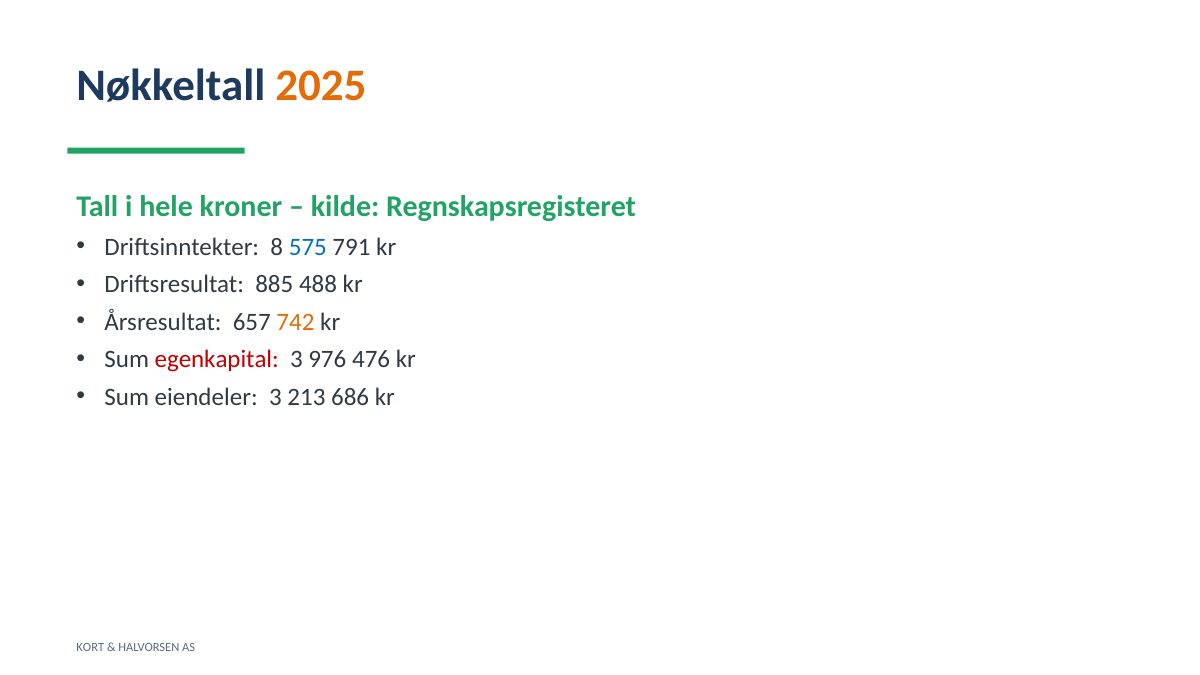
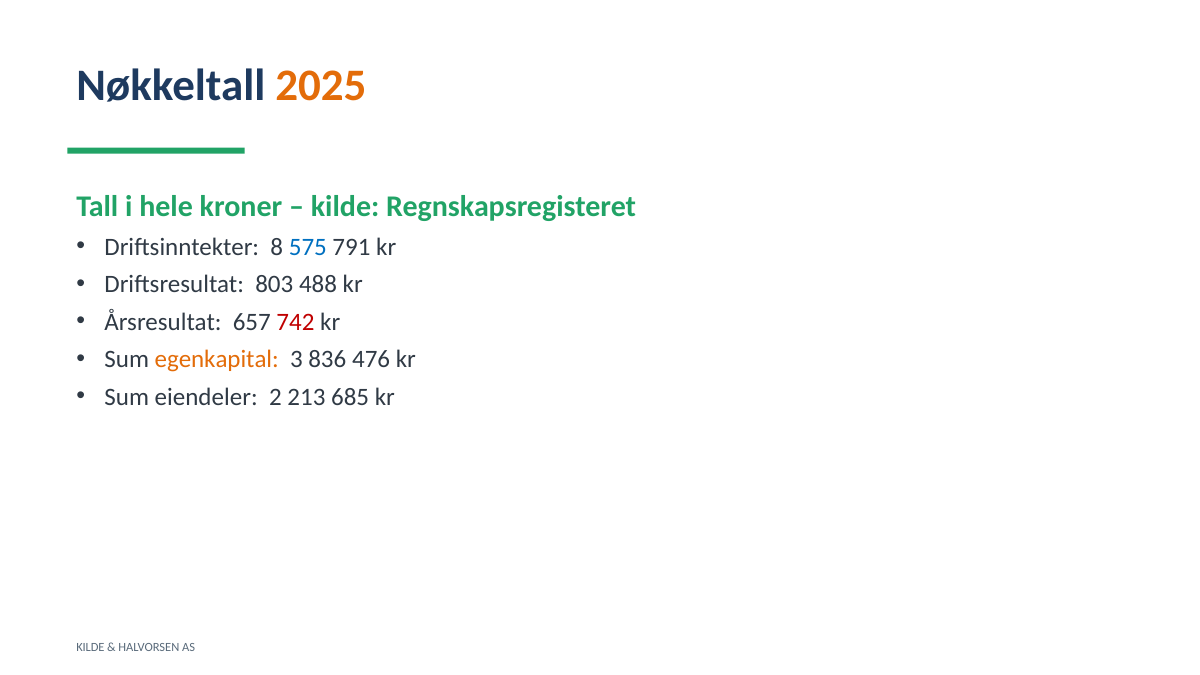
885: 885 -> 803
742 colour: orange -> red
egenkapital colour: red -> orange
976: 976 -> 836
eiendeler 3: 3 -> 2
686: 686 -> 685
KORT at (90, 648): KORT -> KILDE
